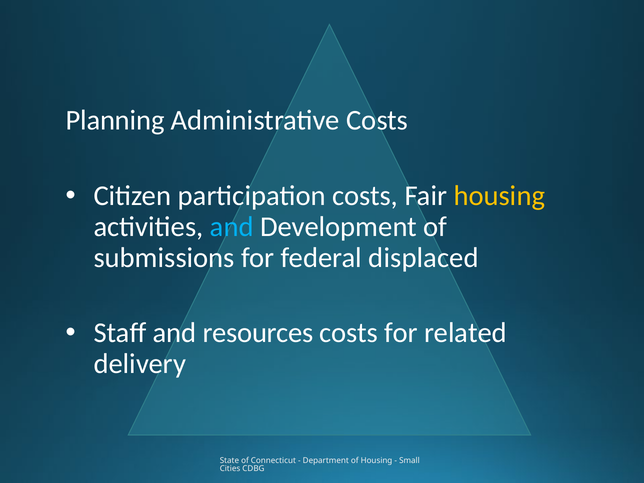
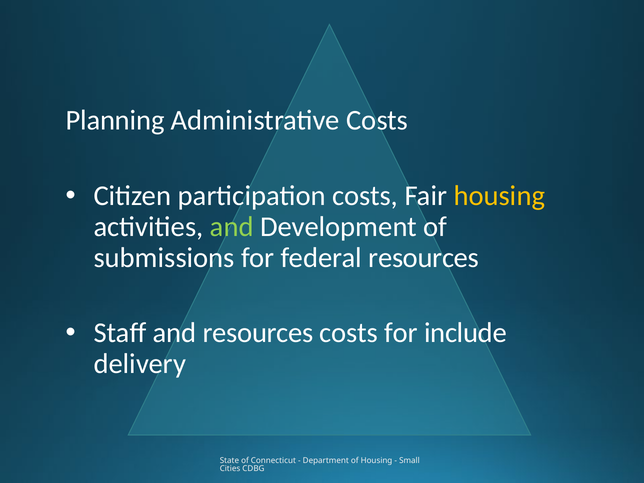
and at (232, 227) colour: light blue -> light green
federal displaced: displaced -> resources
related: related -> include
